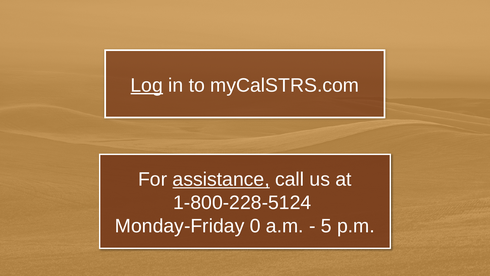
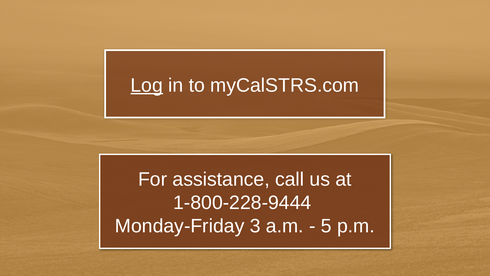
assistance underline: present -> none
1-800-228-5124: 1-800-228-5124 -> 1-800-228-9444
0: 0 -> 3
